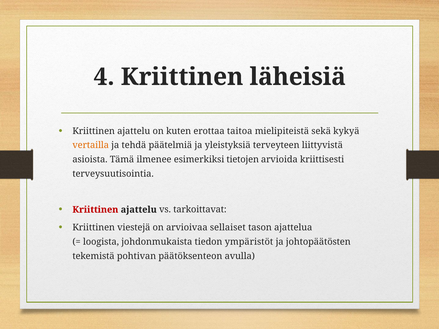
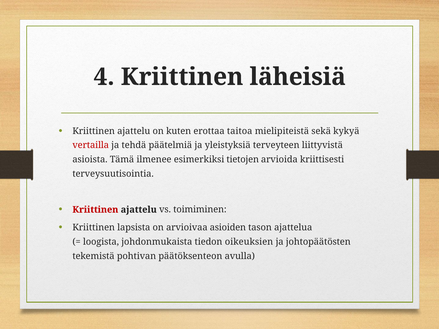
vertailla colour: orange -> red
tarkoittavat: tarkoittavat -> toimiminen
viestejä: viestejä -> lapsista
sellaiset: sellaiset -> asioiden
ympäristöt: ympäristöt -> oikeuksien
